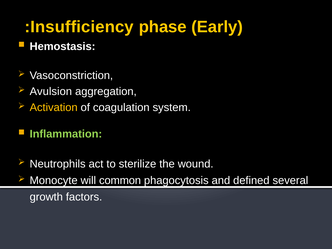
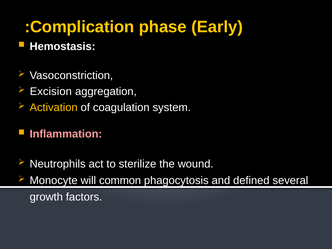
Insufficiency: Insufficiency -> Complication
Avulsion: Avulsion -> Excision
Inflammation colour: light green -> pink
